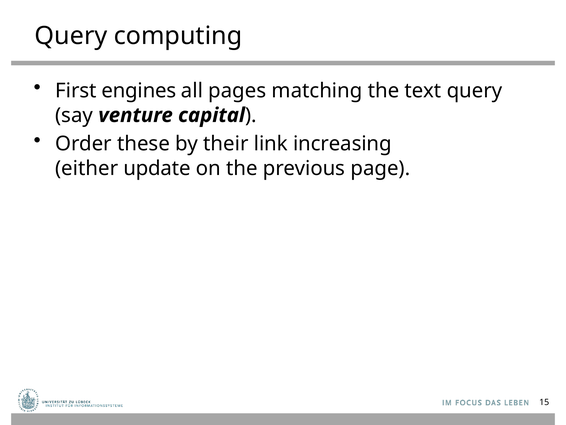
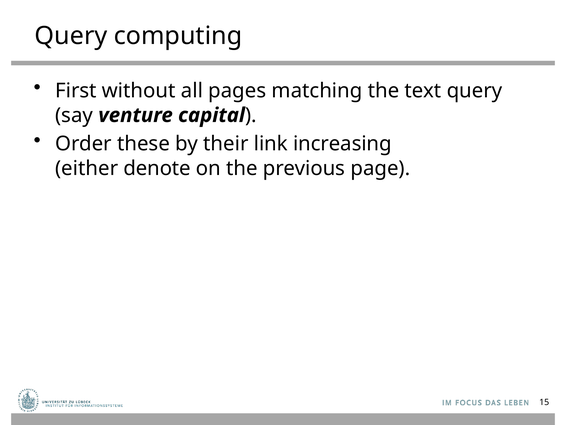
engines: engines -> without
update: update -> denote
